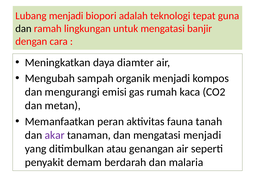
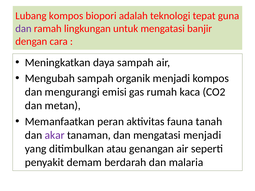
Lubang menjadi: menjadi -> kompos
dan at (23, 29) colour: black -> purple
daya diamter: diamter -> sampah
